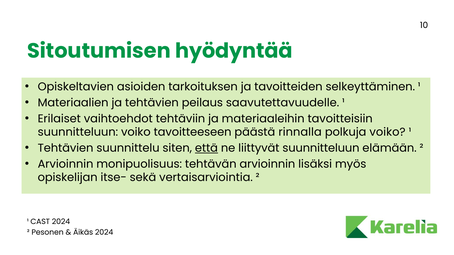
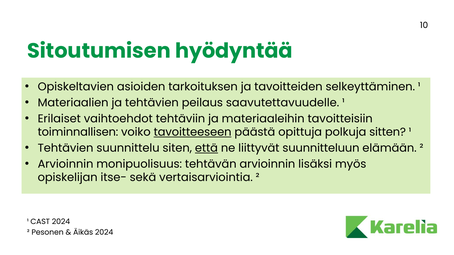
suunnitteluun at (78, 132): suunnitteluun -> toiminnallisen
tavoitteeseen underline: none -> present
rinnalla: rinnalla -> opittuja
polkuja voiko: voiko -> sitten
